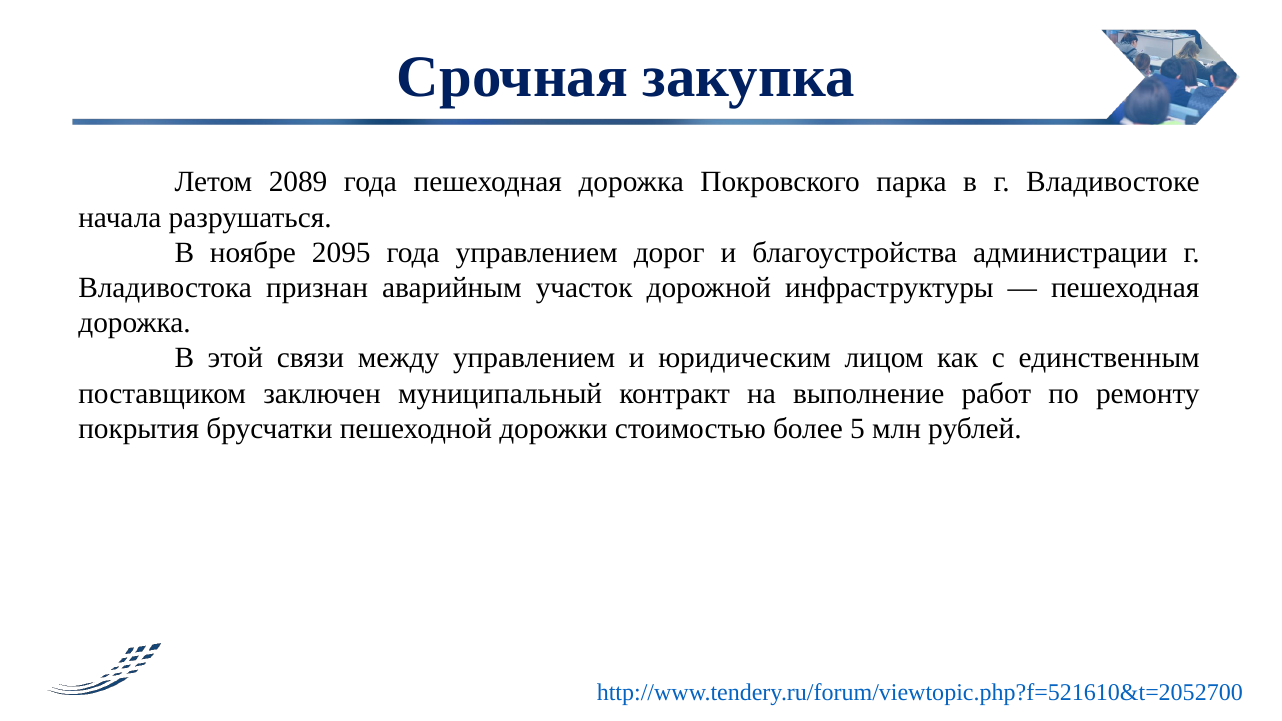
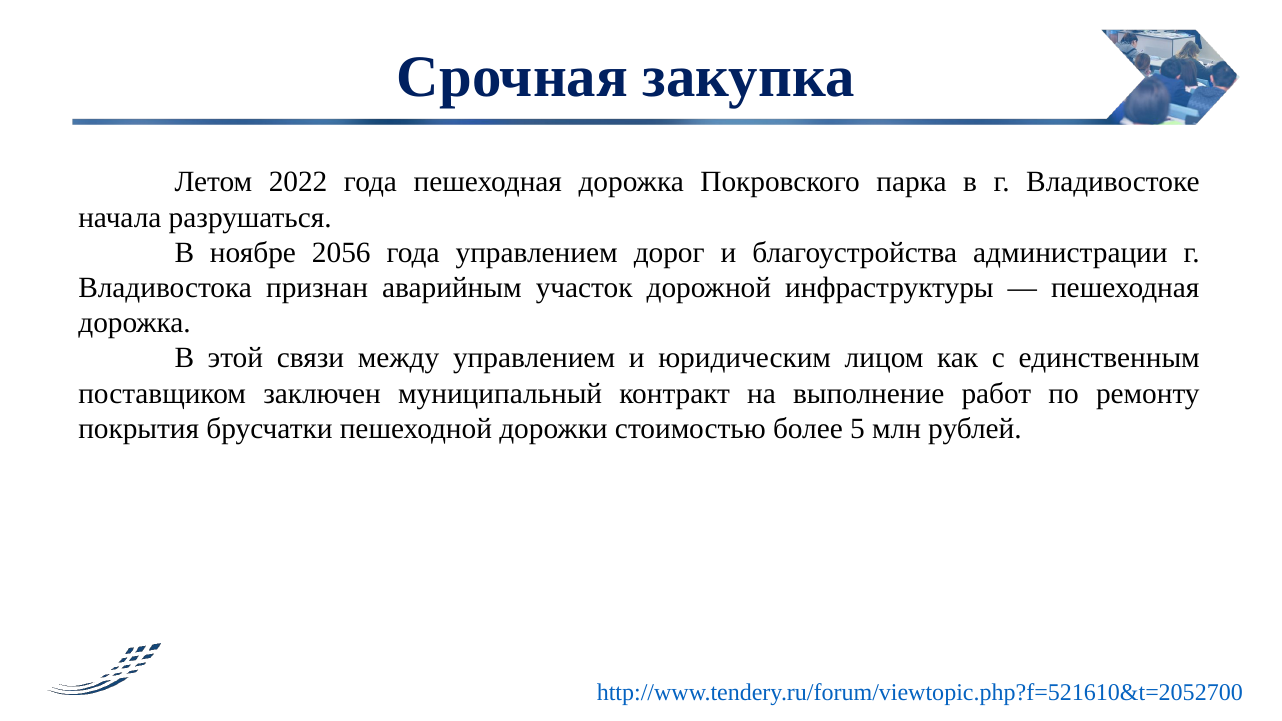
2089: 2089 -> 2022
2095: 2095 -> 2056
